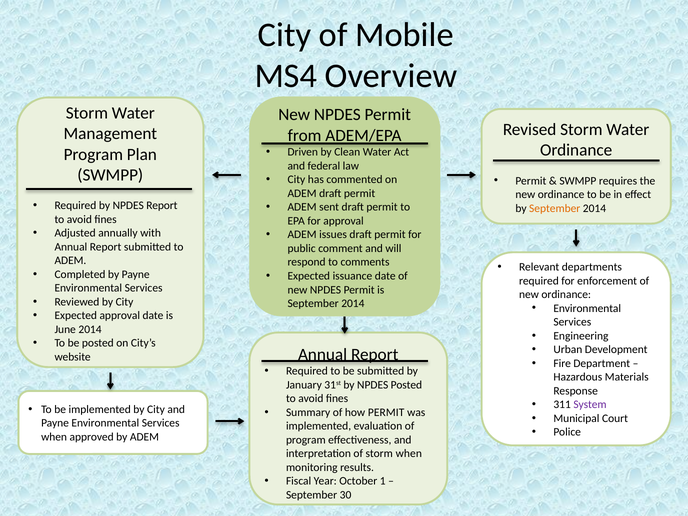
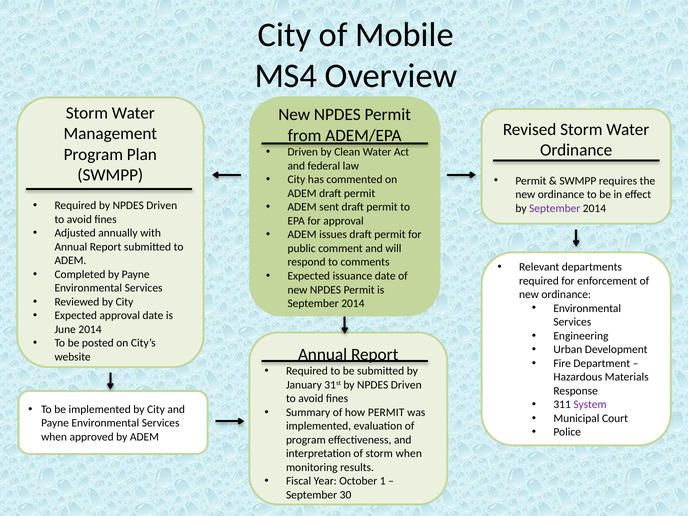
Required by NPDES Report: Report -> Driven
September at (555, 208) colour: orange -> purple
31st by NPDES Posted: Posted -> Driven
